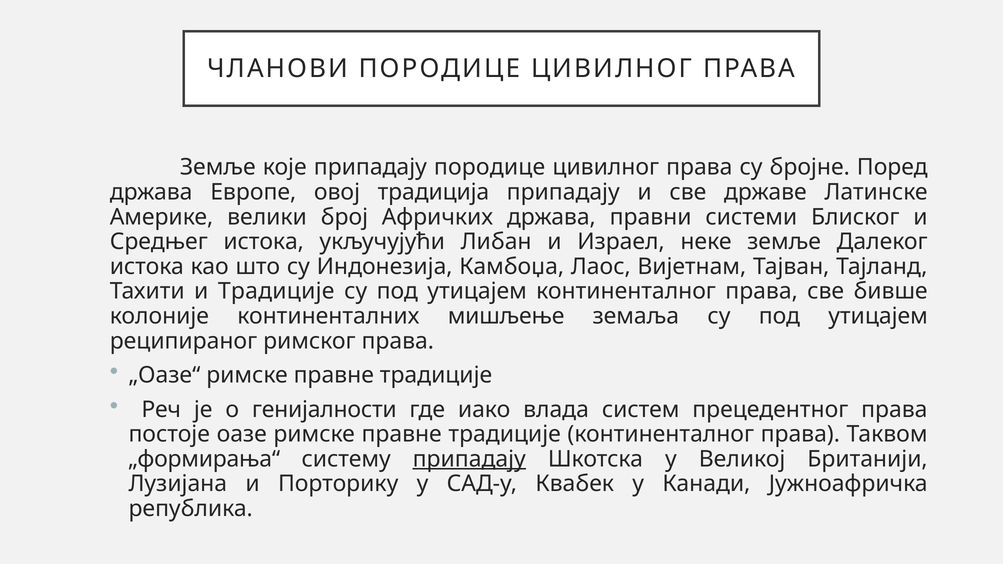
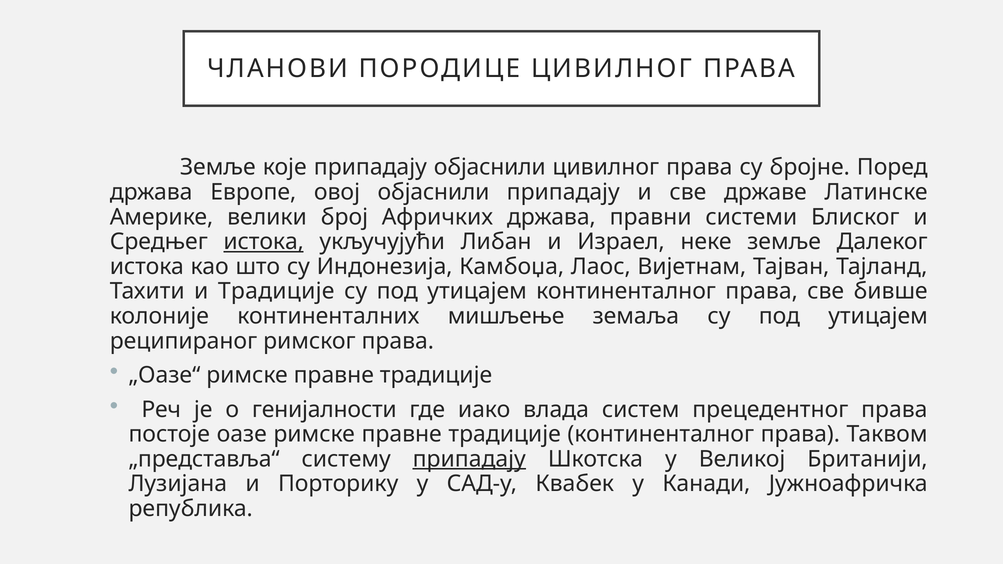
припадају породице: породице -> објаснили
овој традиција: традиција -> објаснили
истока at (264, 242) underline: none -> present
„формирања“: „формирања“ -> „представља“
